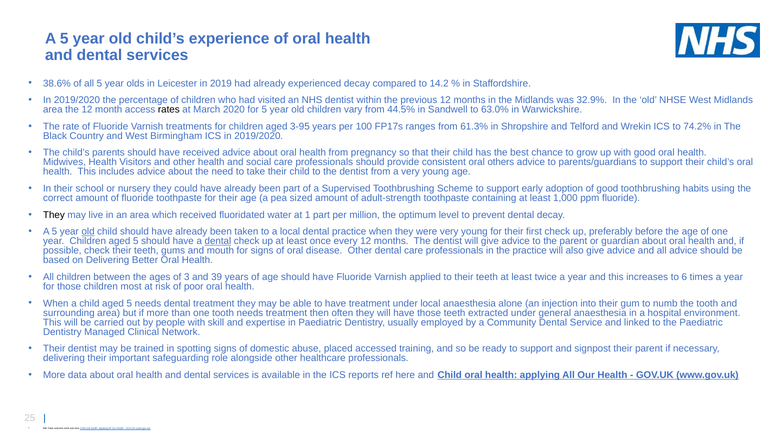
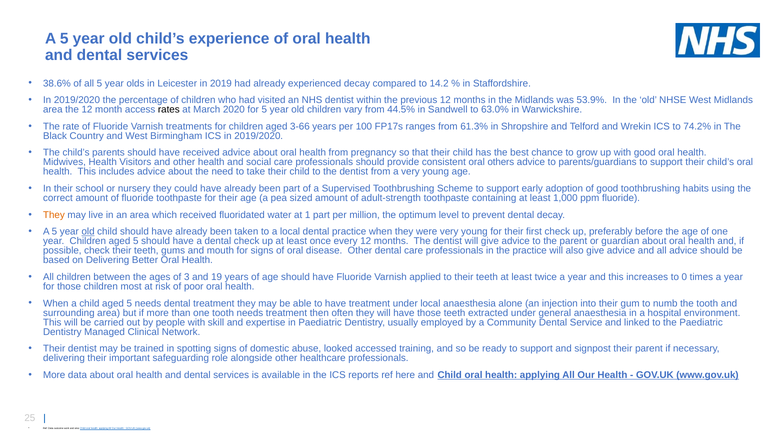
32.9%: 32.9% -> 53.9%
3-95: 3-95 -> 3-66
They at (54, 215) colour: black -> orange
dental at (218, 241) underline: present -> none
39: 39 -> 19
6: 6 -> 0
placed: placed -> looked
